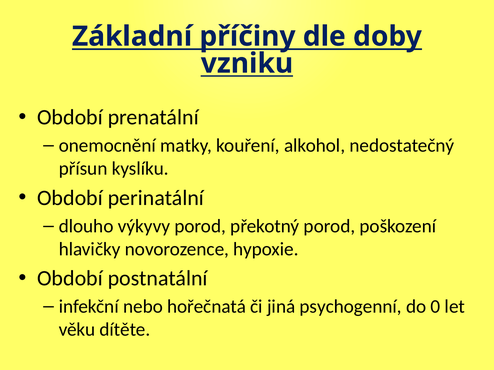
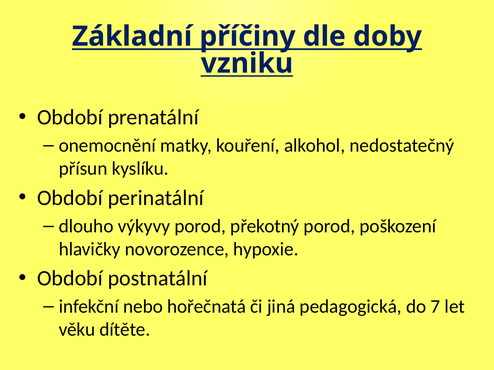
psychogenní: psychogenní -> pedagogická
0: 0 -> 7
